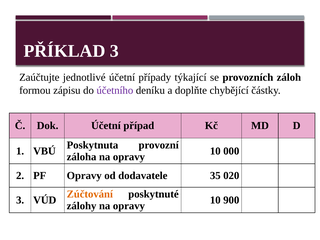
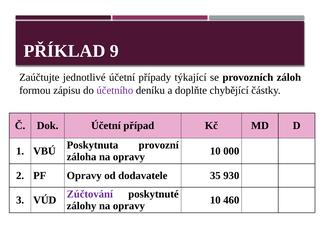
PŘÍKLAD 3: 3 -> 9
020: 020 -> 930
Zúčtování colour: orange -> purple
900: 900 -> 460
